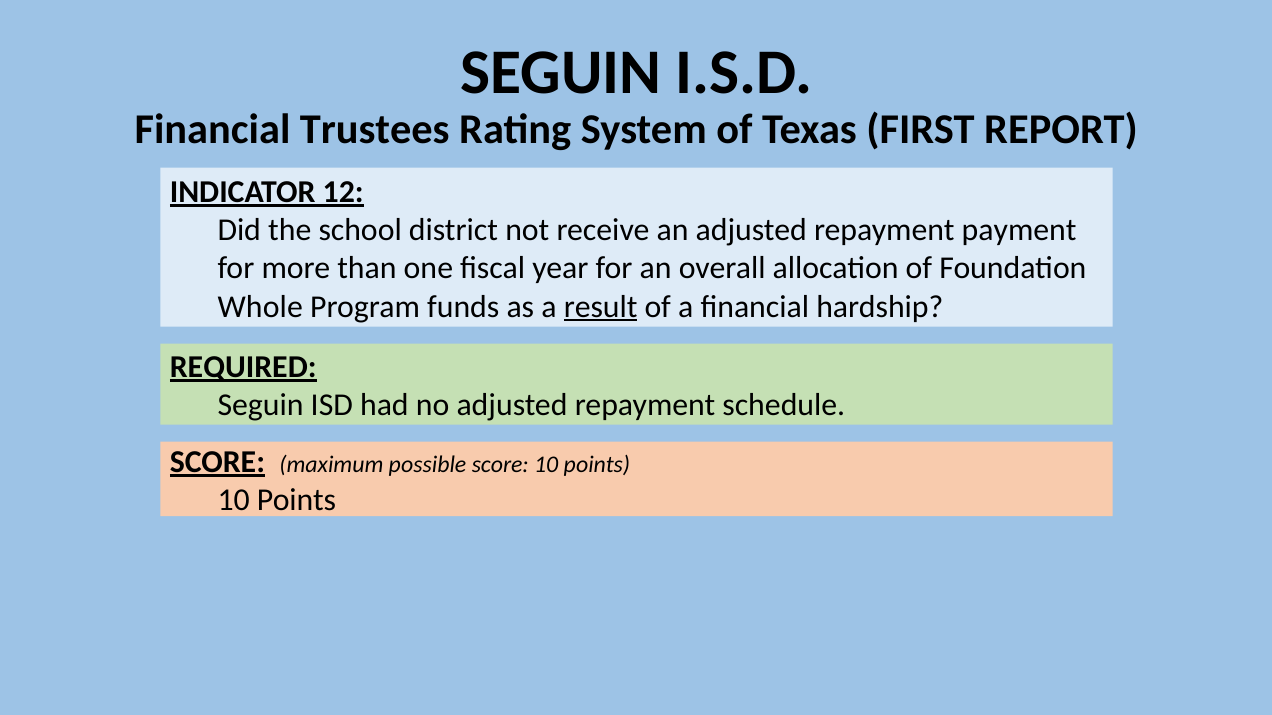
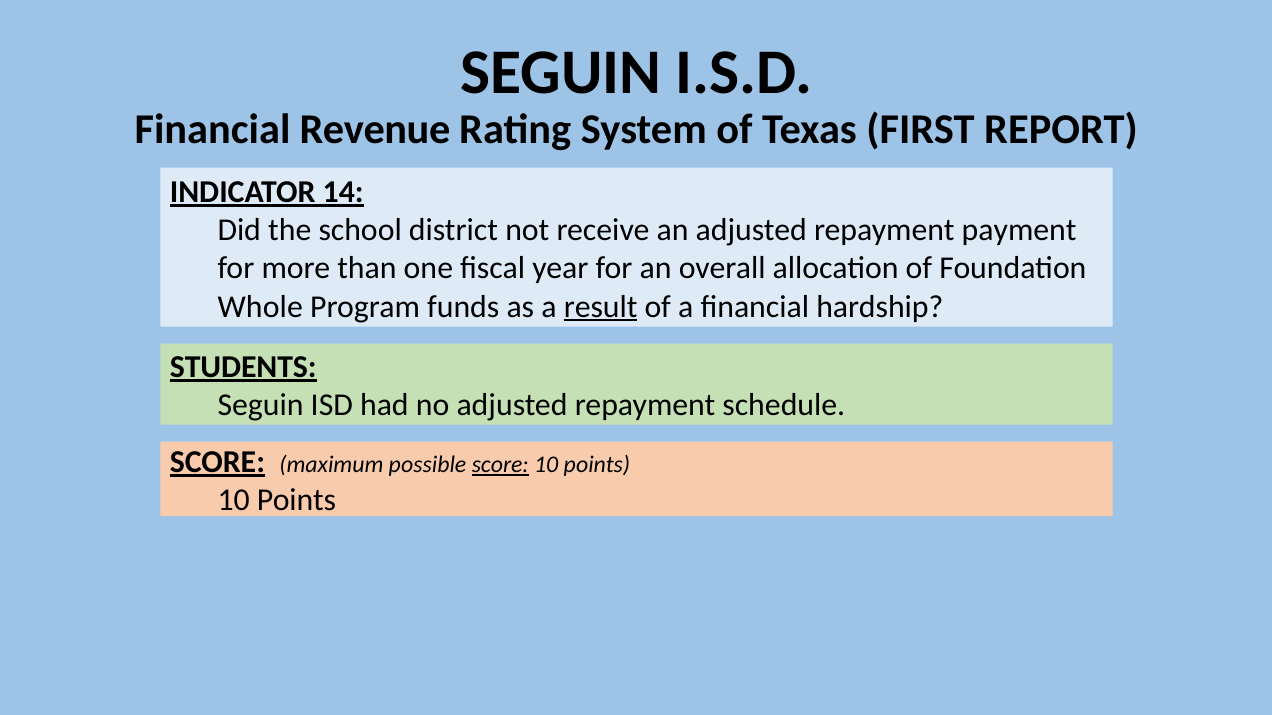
Trustees: Trustees -> Revenue
12: 12 -> 14
REQUIRED: REQUIRED -> STUDENTS
score at (500, 465) underline: none -> present
